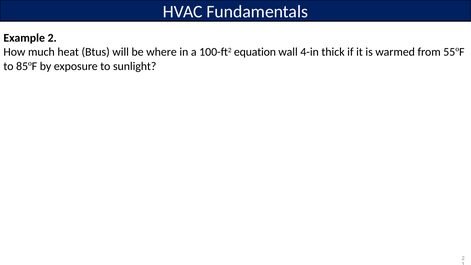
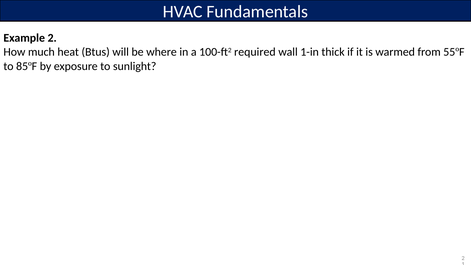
equation: equation -> required
4-in: 4-in -> 1-in
